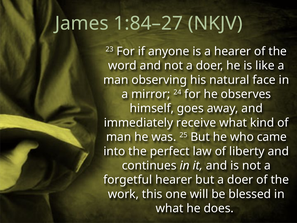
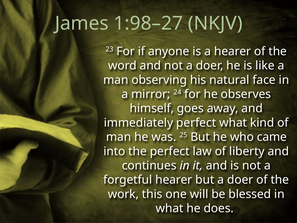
1:84–27: 1:84–27 -> 1:98–27
immediately receive: receive -> perfect
